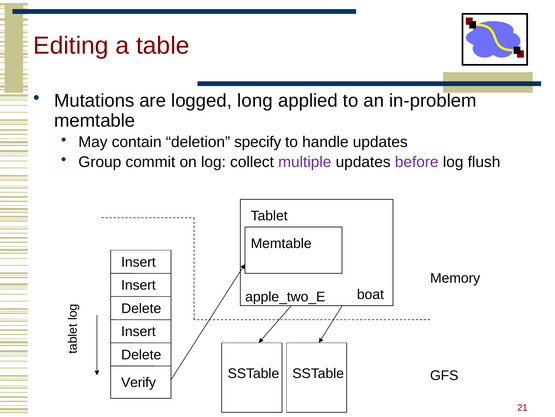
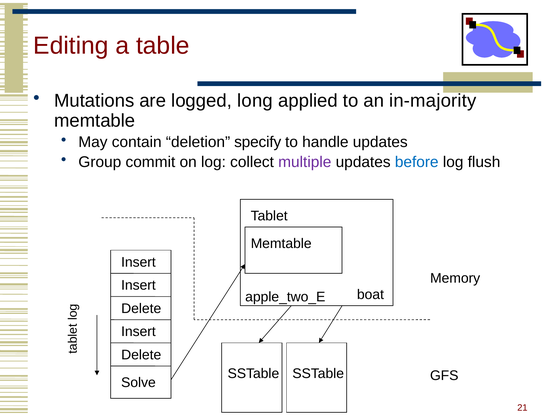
in-problem: in-problem -> in-majority
before colour: purple -> blue
Verify: Verify -> Solve
